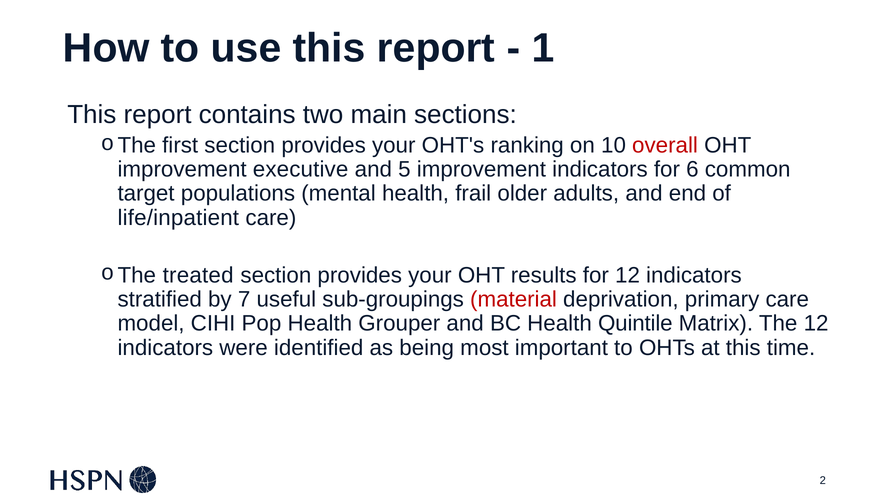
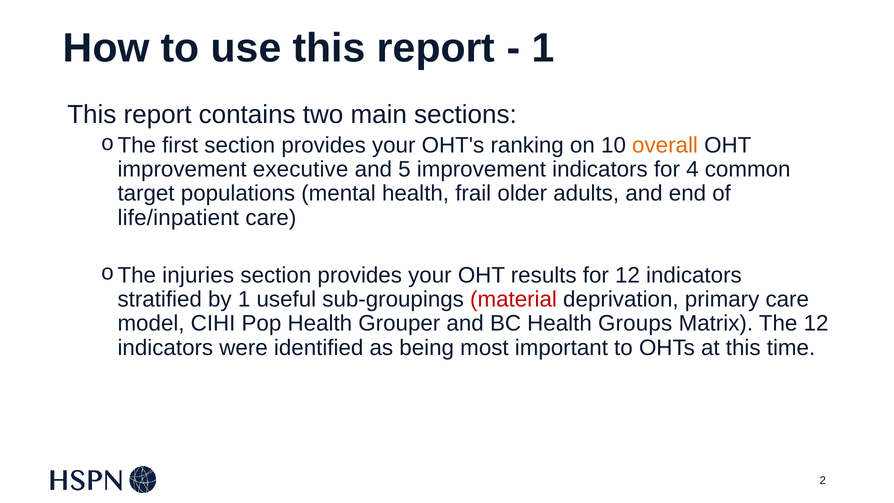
overall colour: red -> orange
6: 6 -> 4
treated: treated -> injuries
by 7: 7 -> 1
Quintile: Quintile -> Groups
